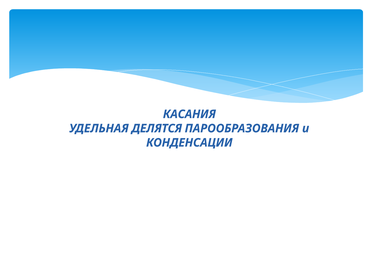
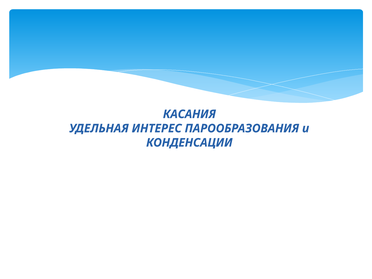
ДЕЛЯТСЯ: ДЕЛЯТСЯ -> ИНТЕРЕС
